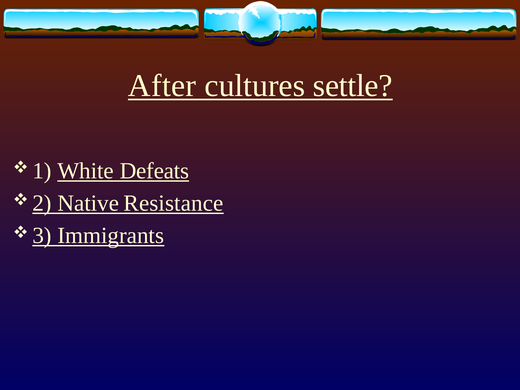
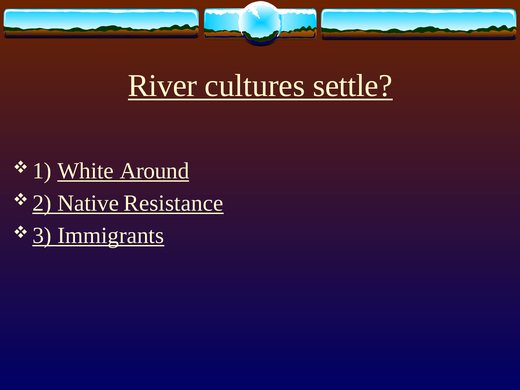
After: After -> River
Defeats: Defeats -> Around
